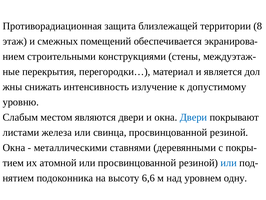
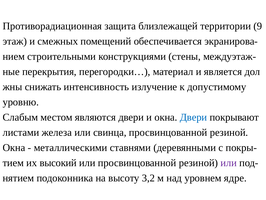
8: 8 -> 9
атомной: атомной -> высокий
или at (229, 162) colour: blue -> purple
6,6: 6,6 -> 3,2
одну: одну -> ядре
